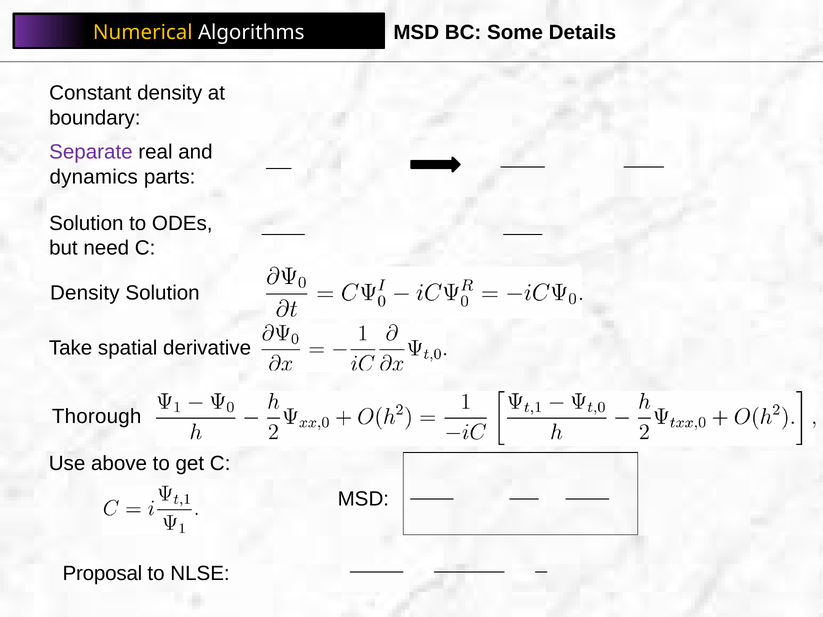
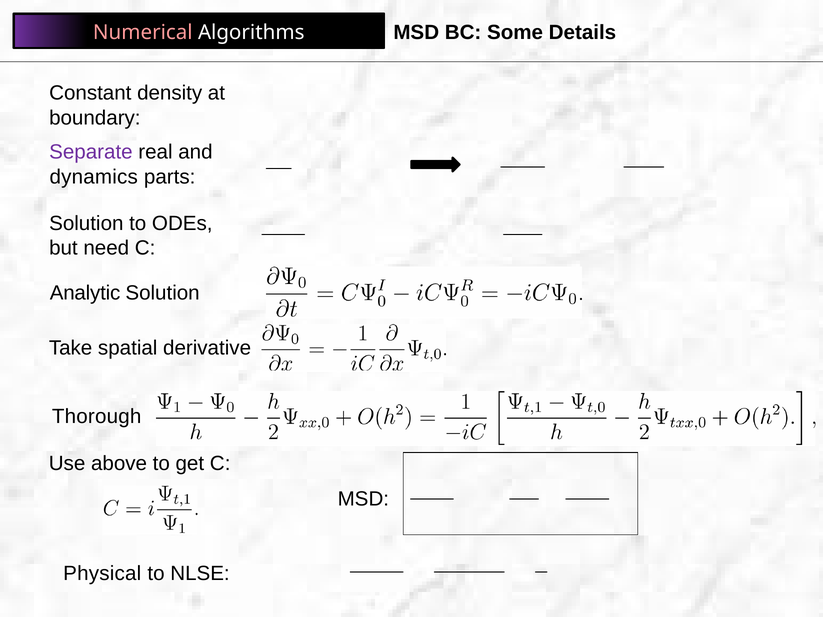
Numerical colour: yellow -> pink
Density at (85, 293): Density -> Analytic
Proposal: Proposal -> Physical
